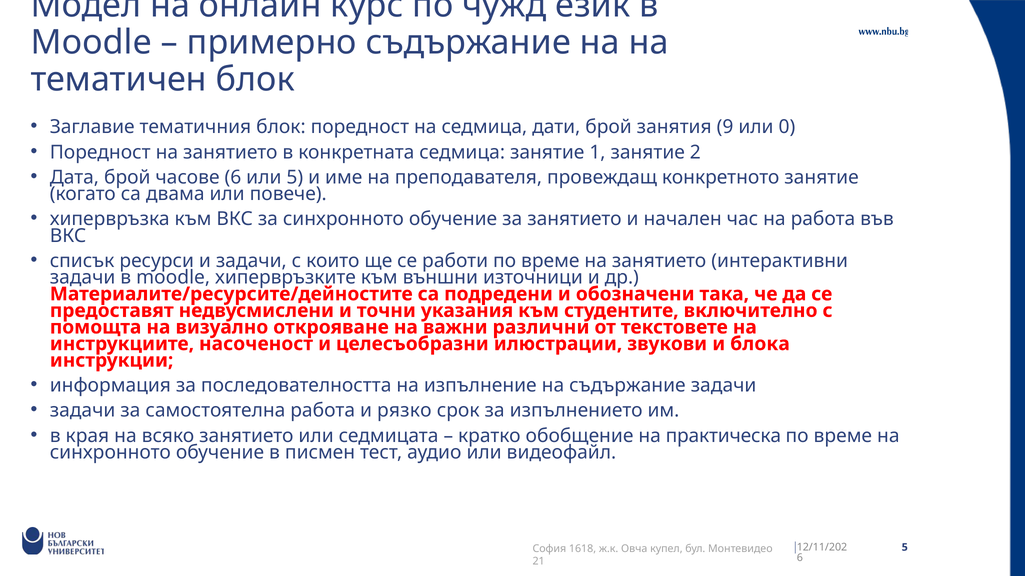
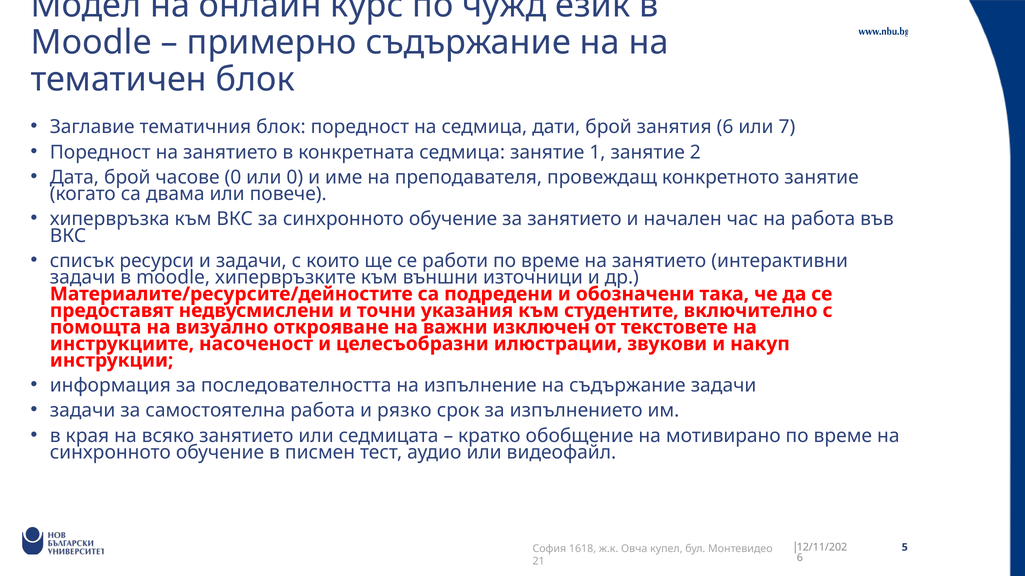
занятия 9: 9 -> 6
0: 0 -> 7
часове 6: 6 -> 0
или 5: 5 -> 0
различни: различни -> изключен
блока: блока -> накуп
практическа: практическа -> мотивирано
